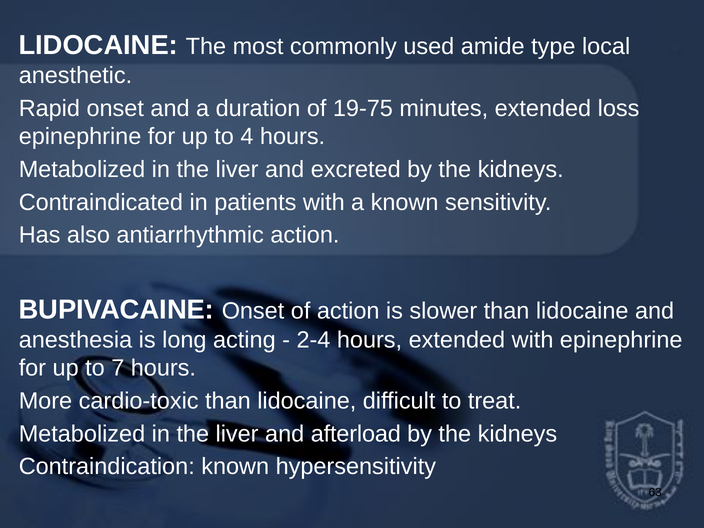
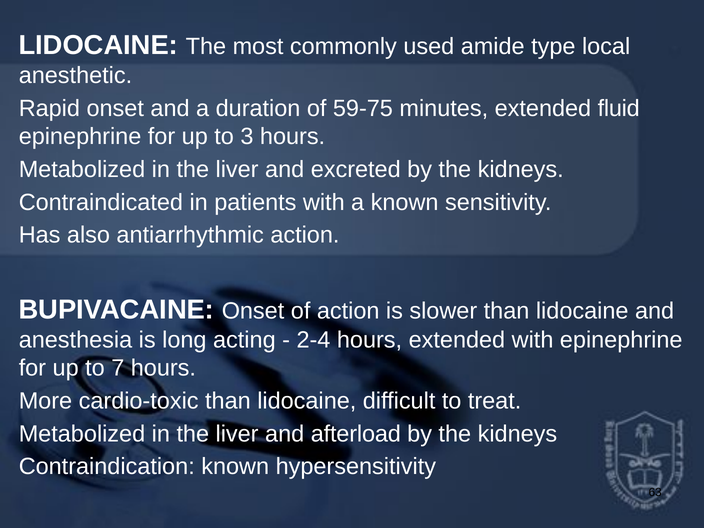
19-75: 19-75 -> 59-75
loss: loss -> fluid
4: 4 -> 3
